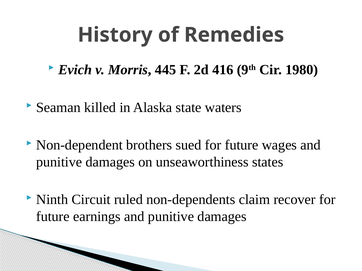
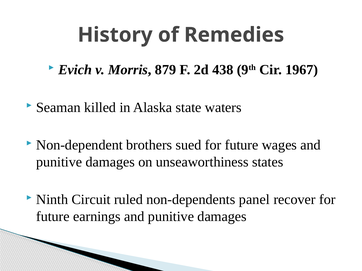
445: 445 -> 879
416: 416 -> 438
1980: 1980 -> 1967
claim: claim -> panel
